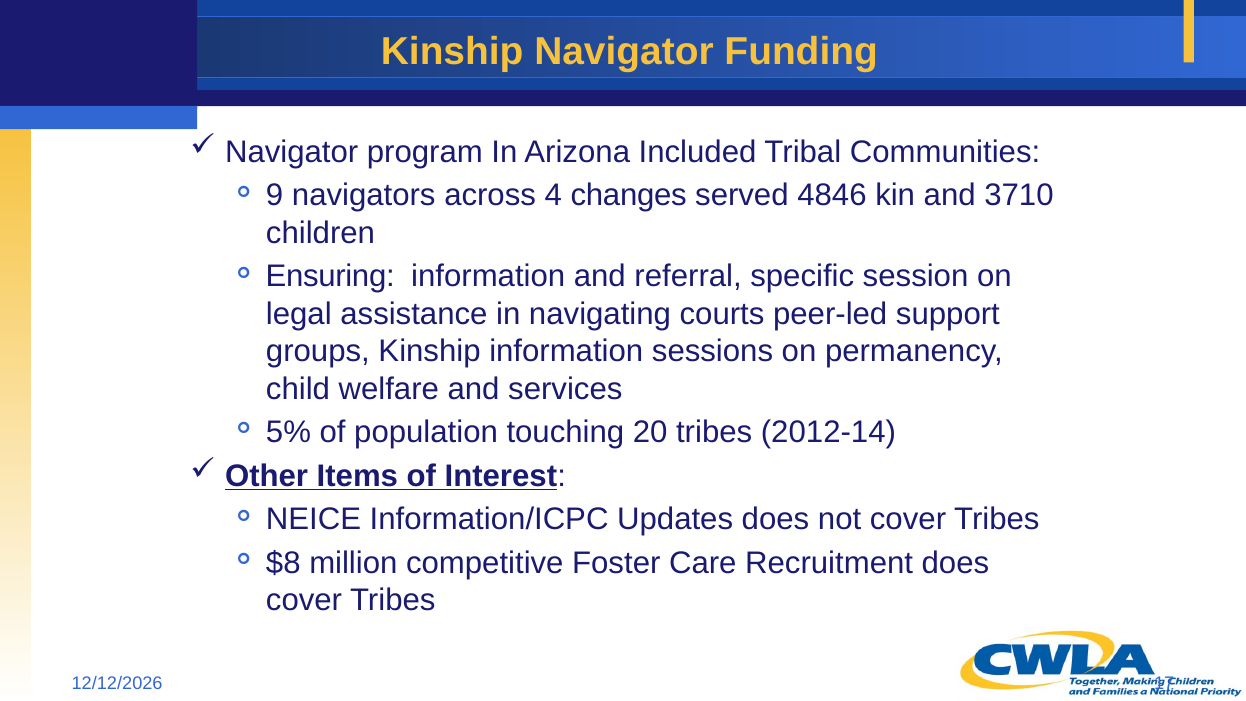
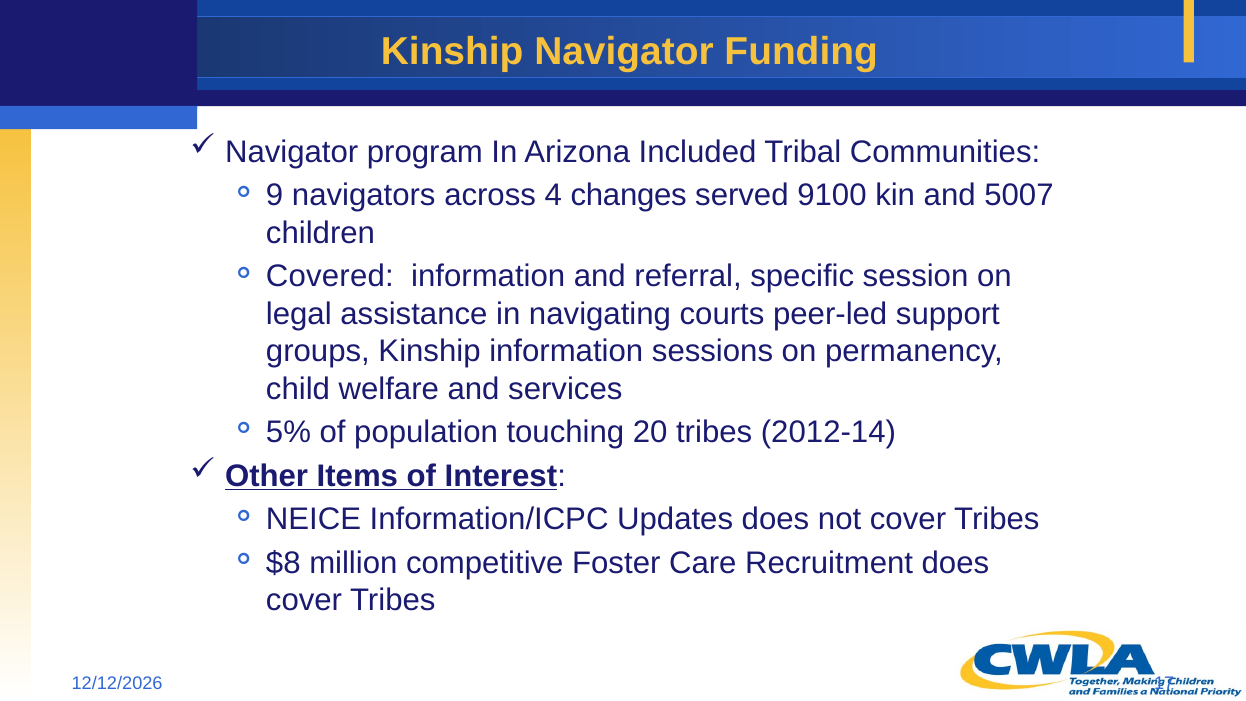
4846: 4846 -> 9100
3710: 3710 -> 5007
Ensuring: Ensuring -> Covered
